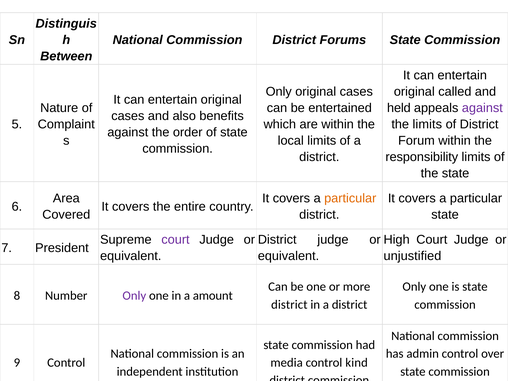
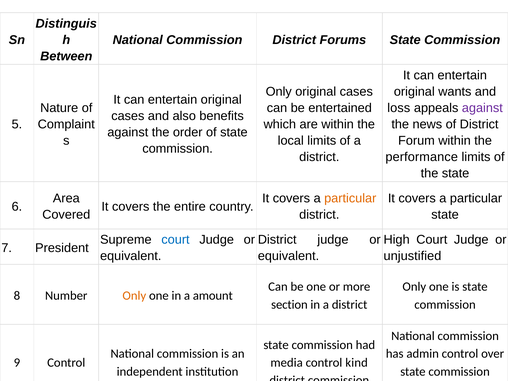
called: called -> wants
held: held -> loss
the limits: limits -> news
responsibility: responsibility -> performance
court at (175, 240) colour: purple -> blue
Only at (134, 296) colour: purple -> orange
district at (289, 305): district -> section
